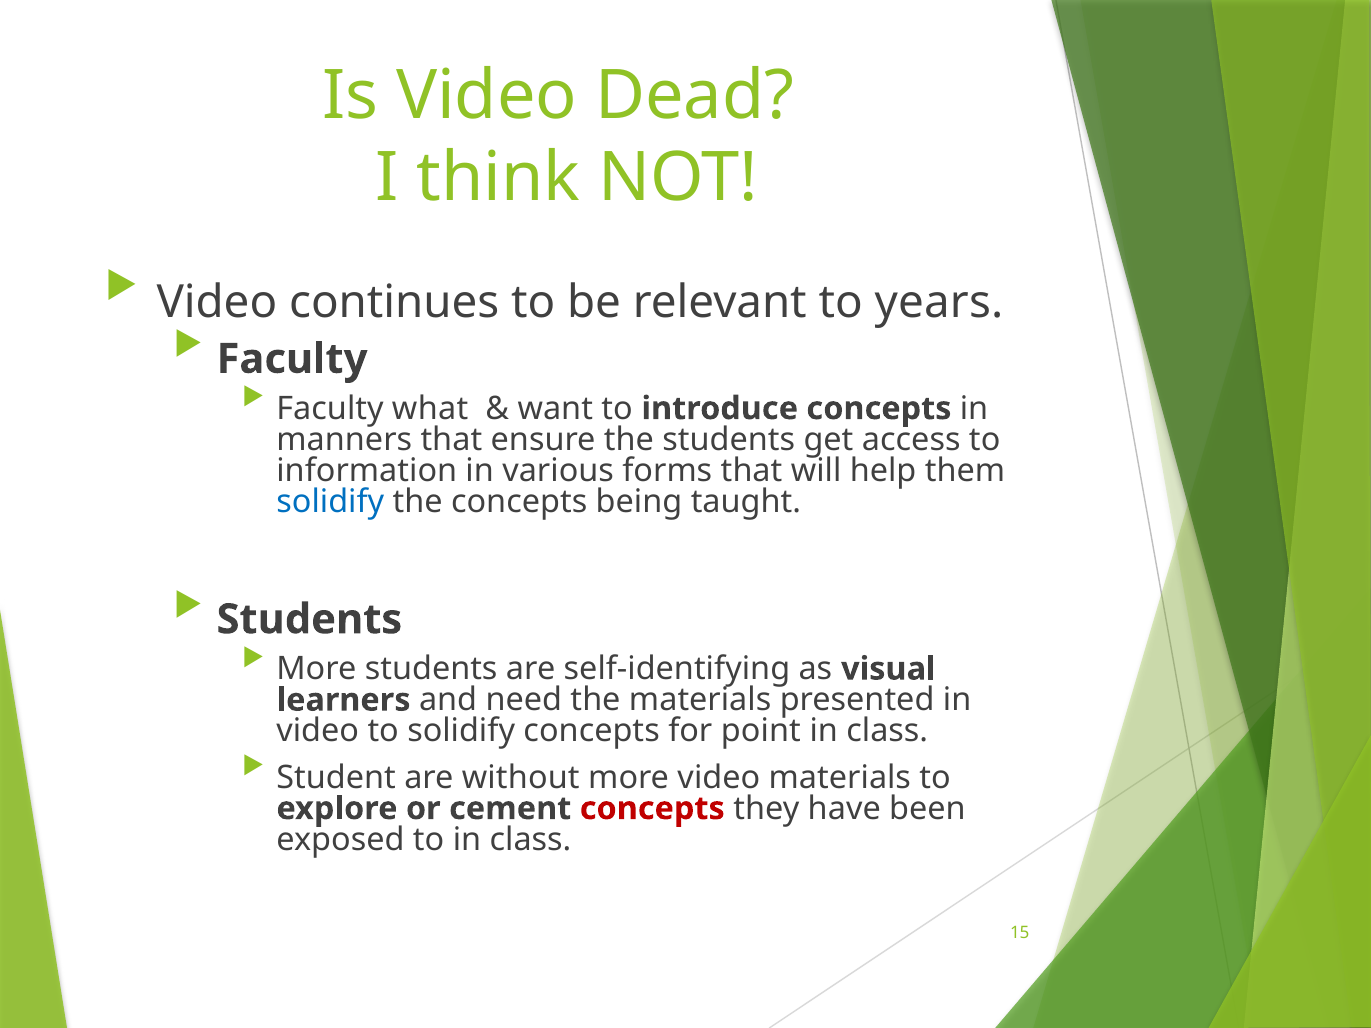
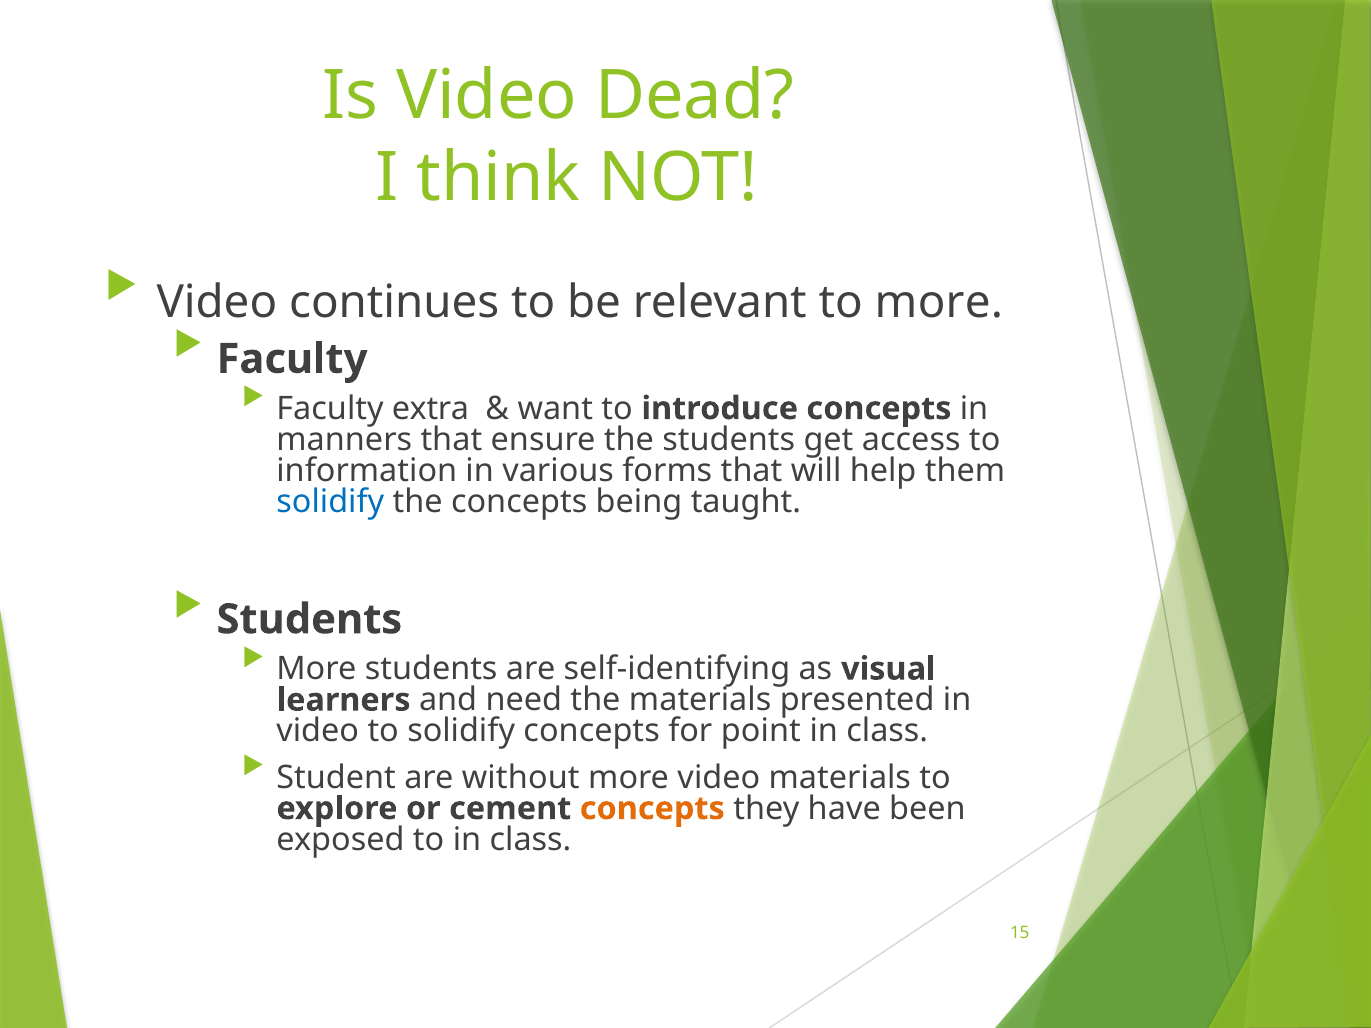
to years: years -> more
what: what -> extra
concepts at (652, 809) colour: red -> orange
